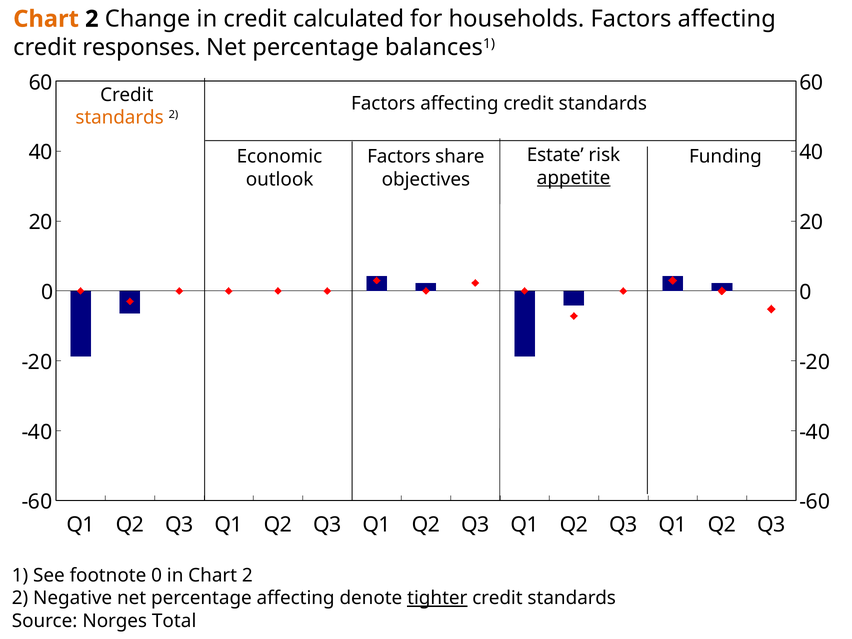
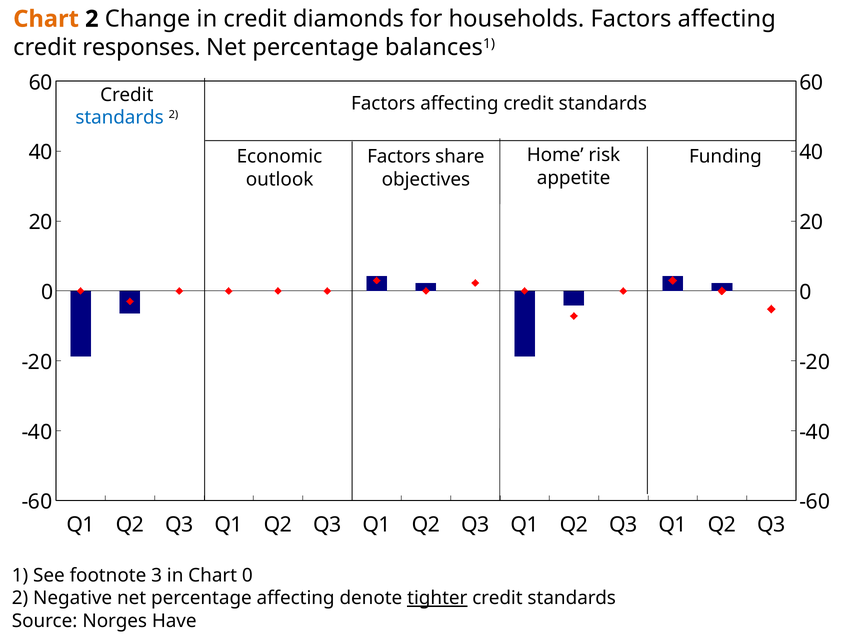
calculated: calculated -> diamonds
standards at (120, 117) colour: orange -> blue
Estate: Estate -> Home
appetite underline: present -> none
footnote 0: 0 -> 3
in Chart 2: 2 -> 0
Total: Total -> Have
